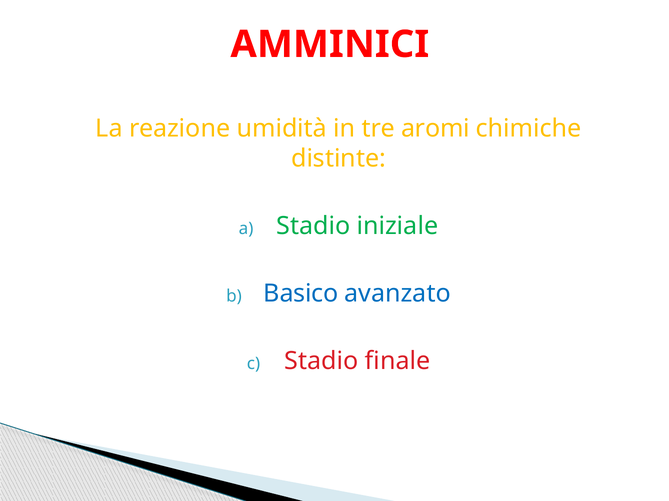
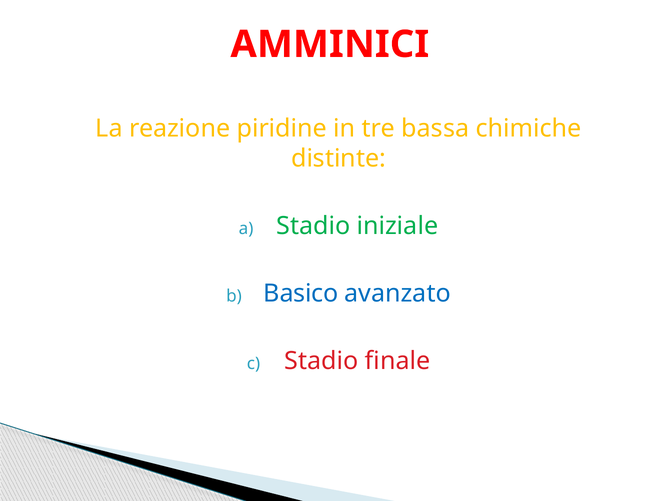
umidità: umidità -> piridine
aromi: aromi -> bassa
